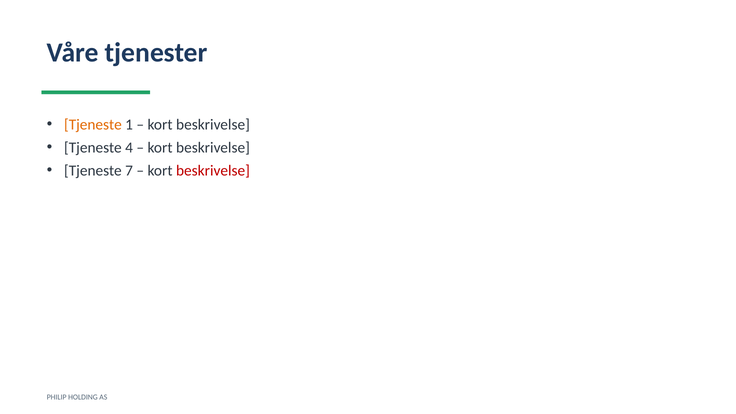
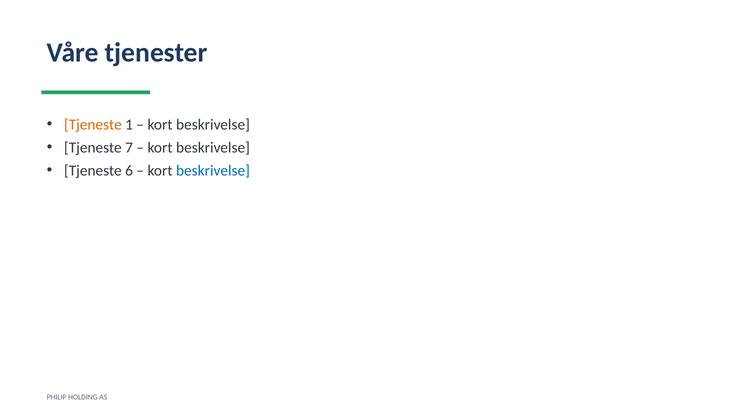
4: 4 -> 7
7: 7 -> 6
beskrivelse at (213, 171) colour: red -> blue
